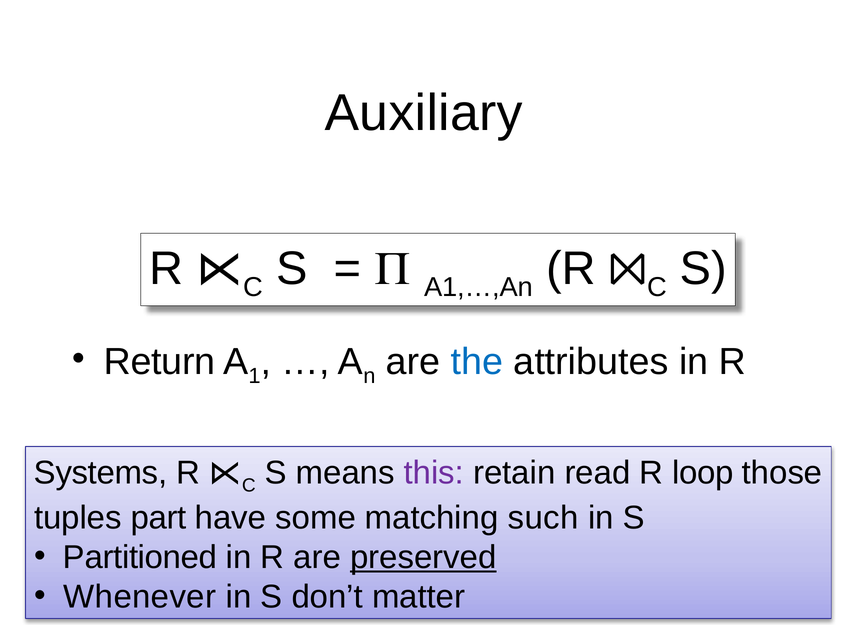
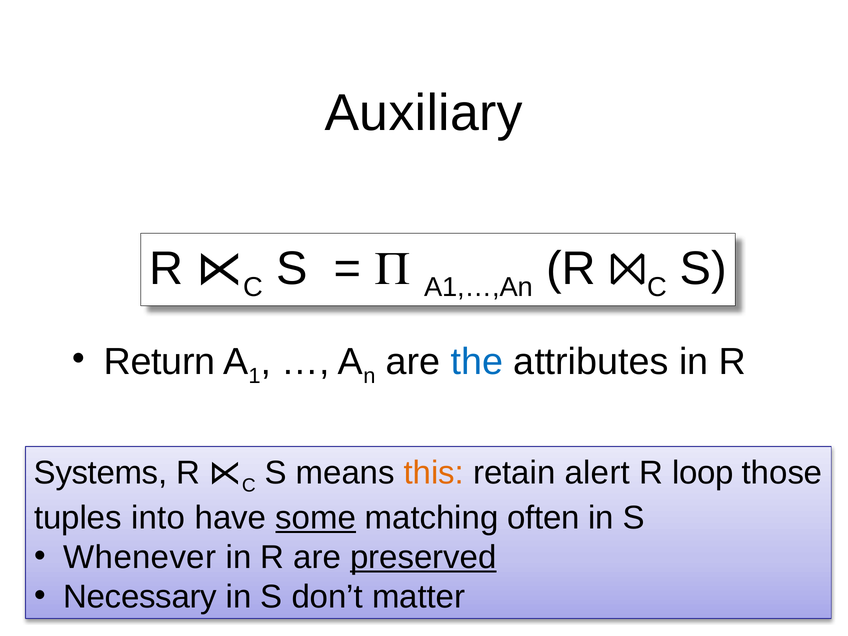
this colour: purple -> orange
read: read -> alert
part: part -> into
some underline: none -> present
such: such -> often
Partitioned: Partitioned -> Whenever
Whenever: Whenever -> Necessary
